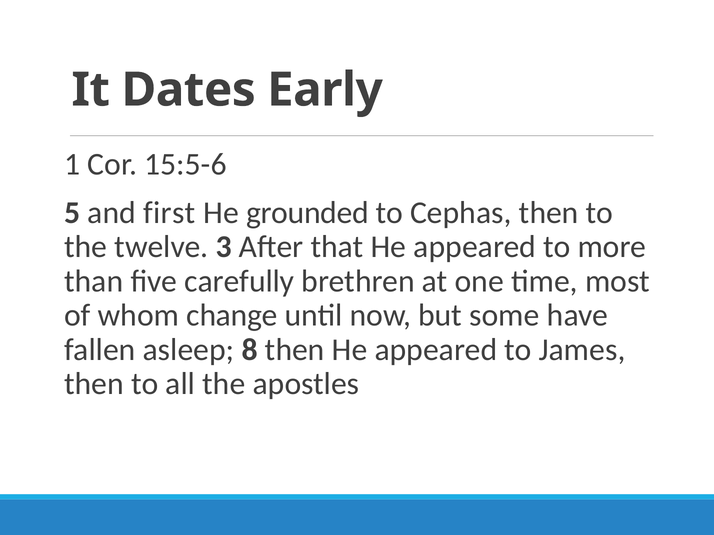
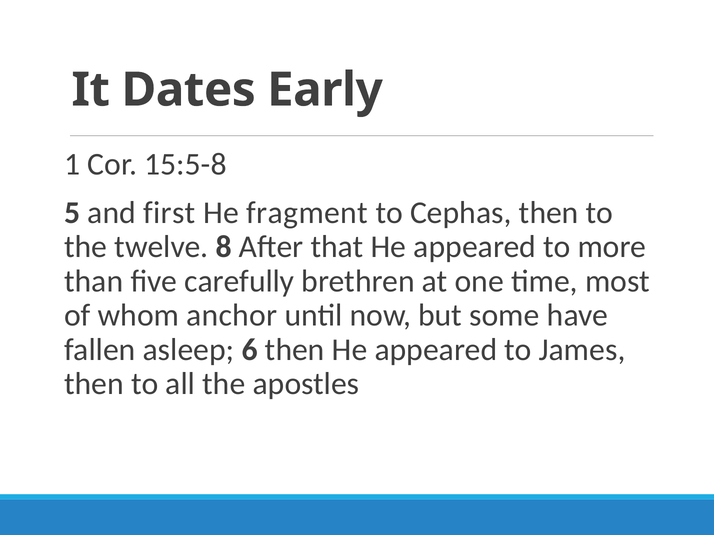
15:5-6: 15:5-6 -> 15:5-8
grounded: grounded -> fragment
3: 3 -> 8
change: change -> anchor
8: 8 -> 6
